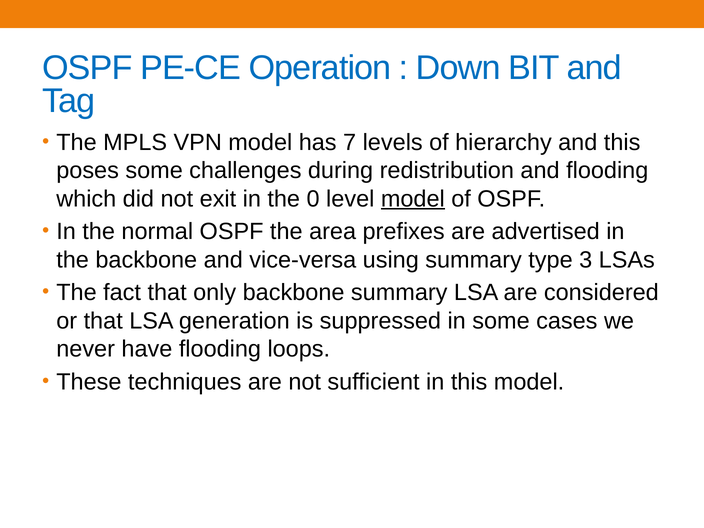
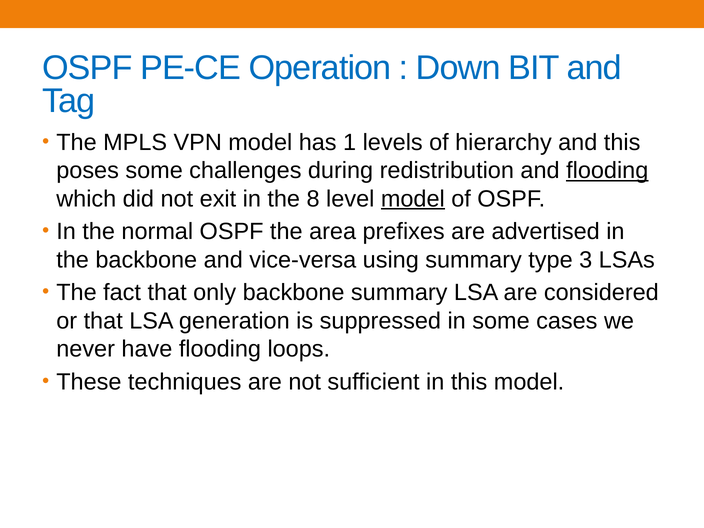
7: 7 -> 1
flooding at (607, 171) underline: none -> present
0: 0 -> 8
